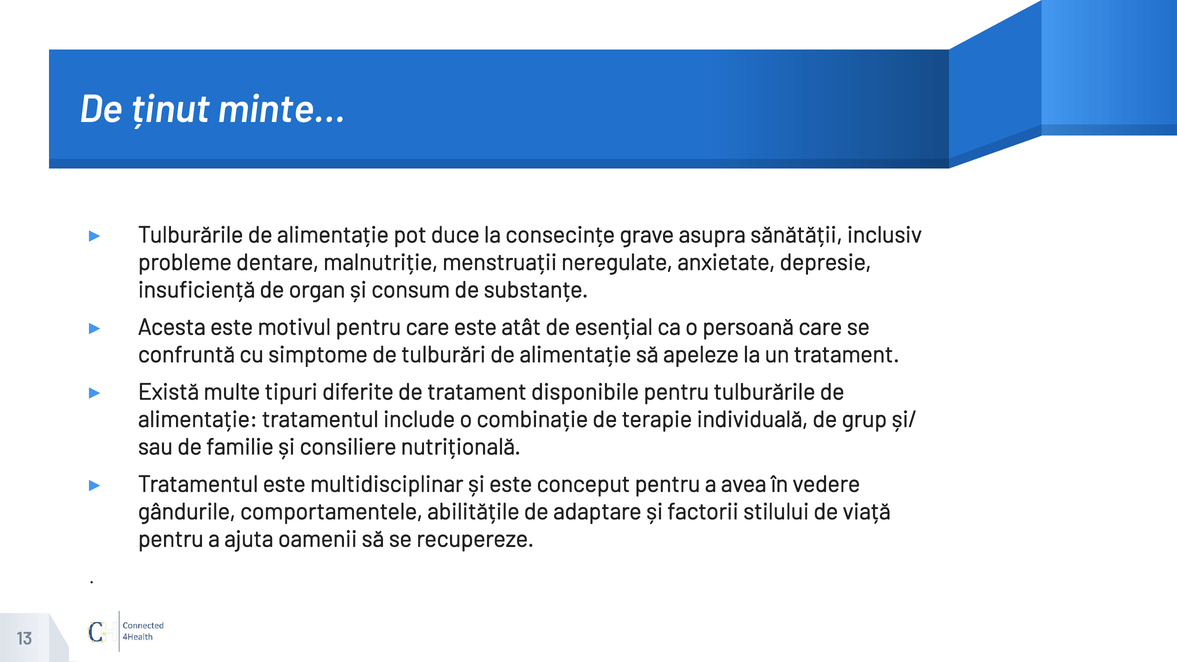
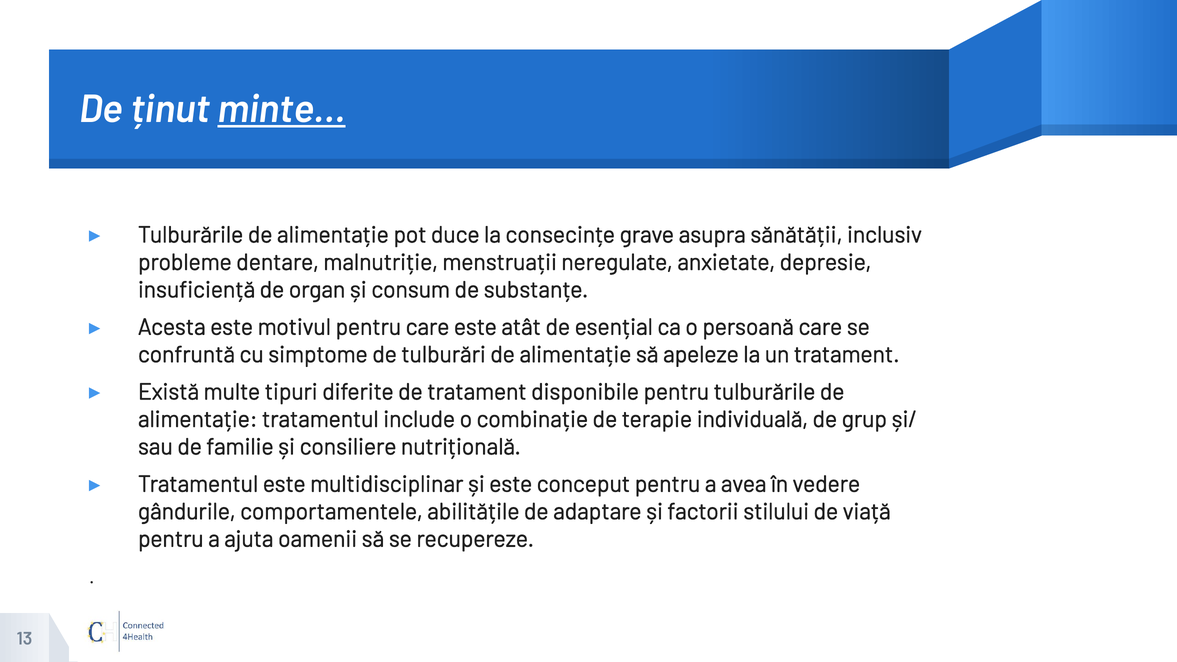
minte… underline: none -> present
